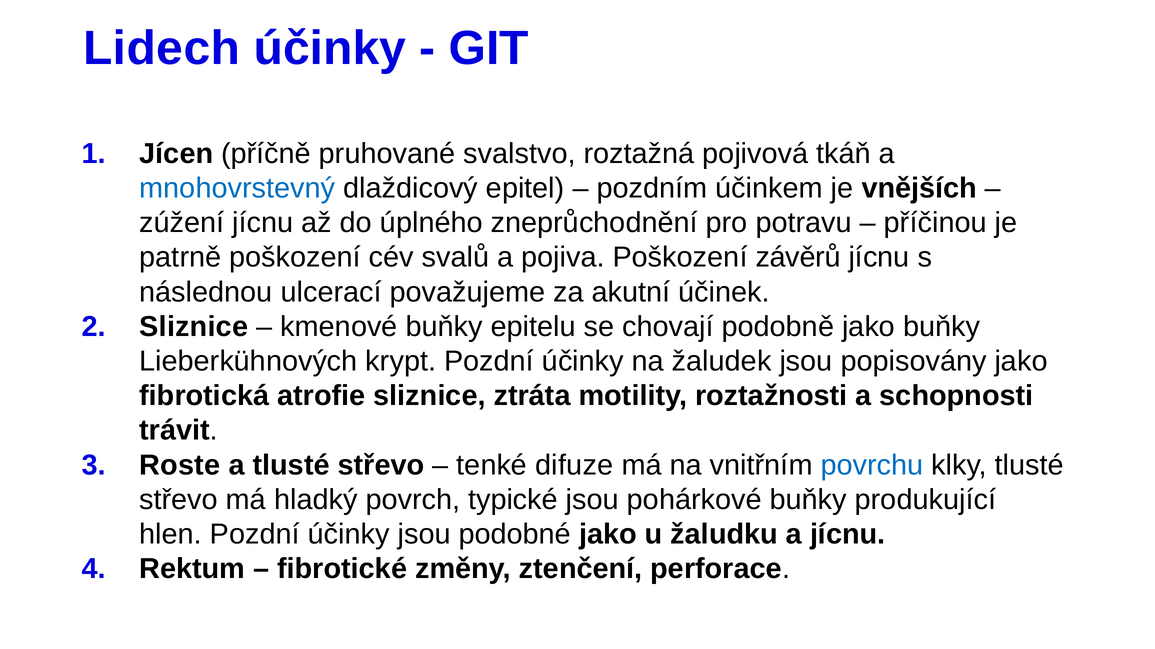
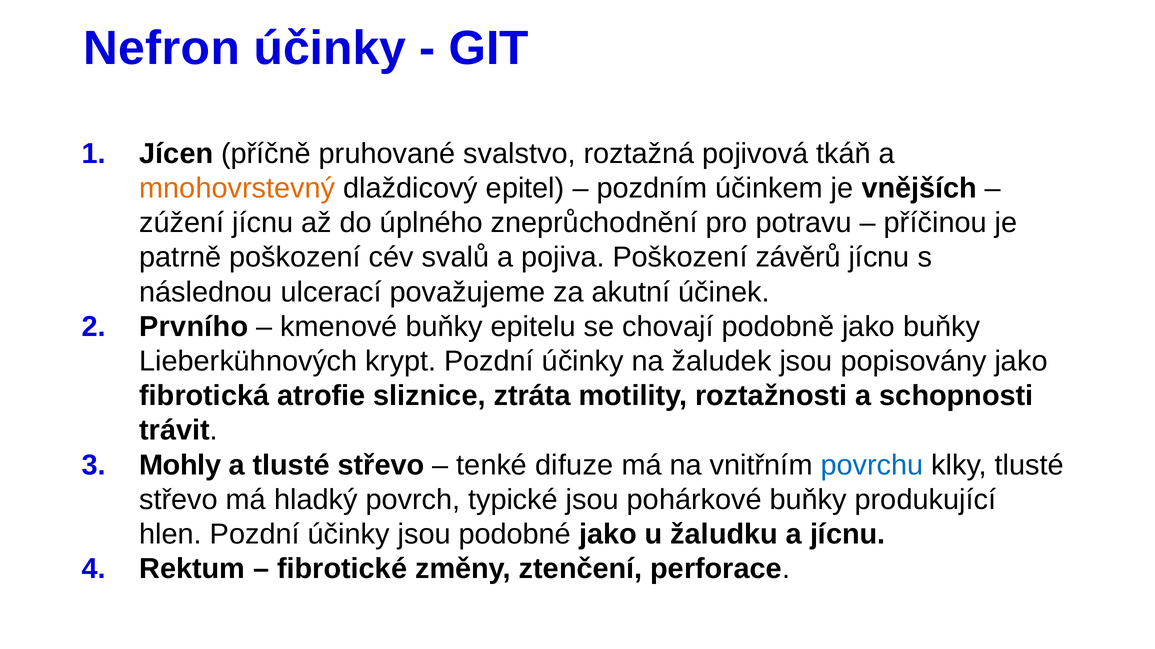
Lidech: Lidech -> Nefron
mnohovrstevný colour: blue -> orange
Sliznice at (194, 327): Sliznice -> Prvního
Roste: Roste -> Mohly
